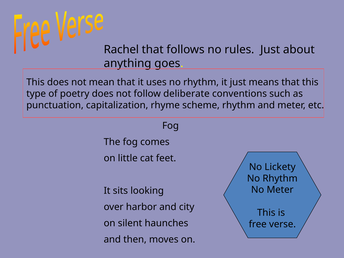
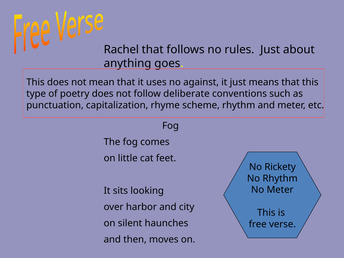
uses no rhythm: rhythm -> against
Lickety: Lickety -> Rickety
